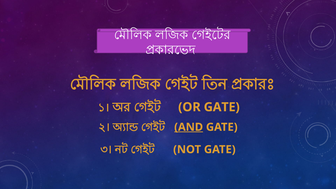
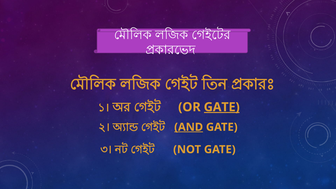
GATE at (222, 107) underline: none -> present
